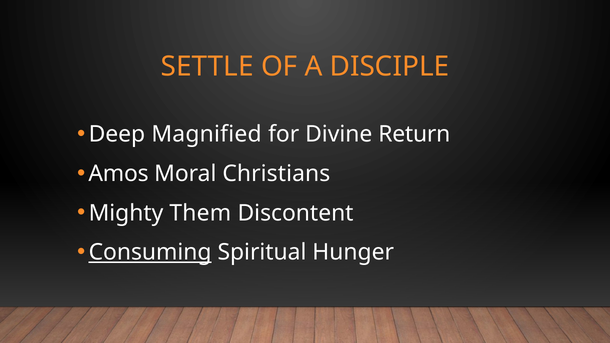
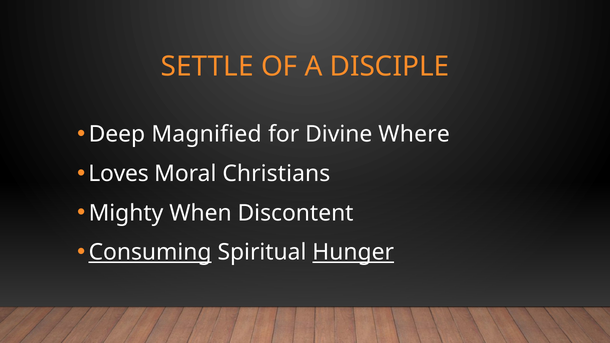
Return: Return -> Where
Amos: Amos -> Loves
Them: Them -> When
Hunger underline: none -> present
